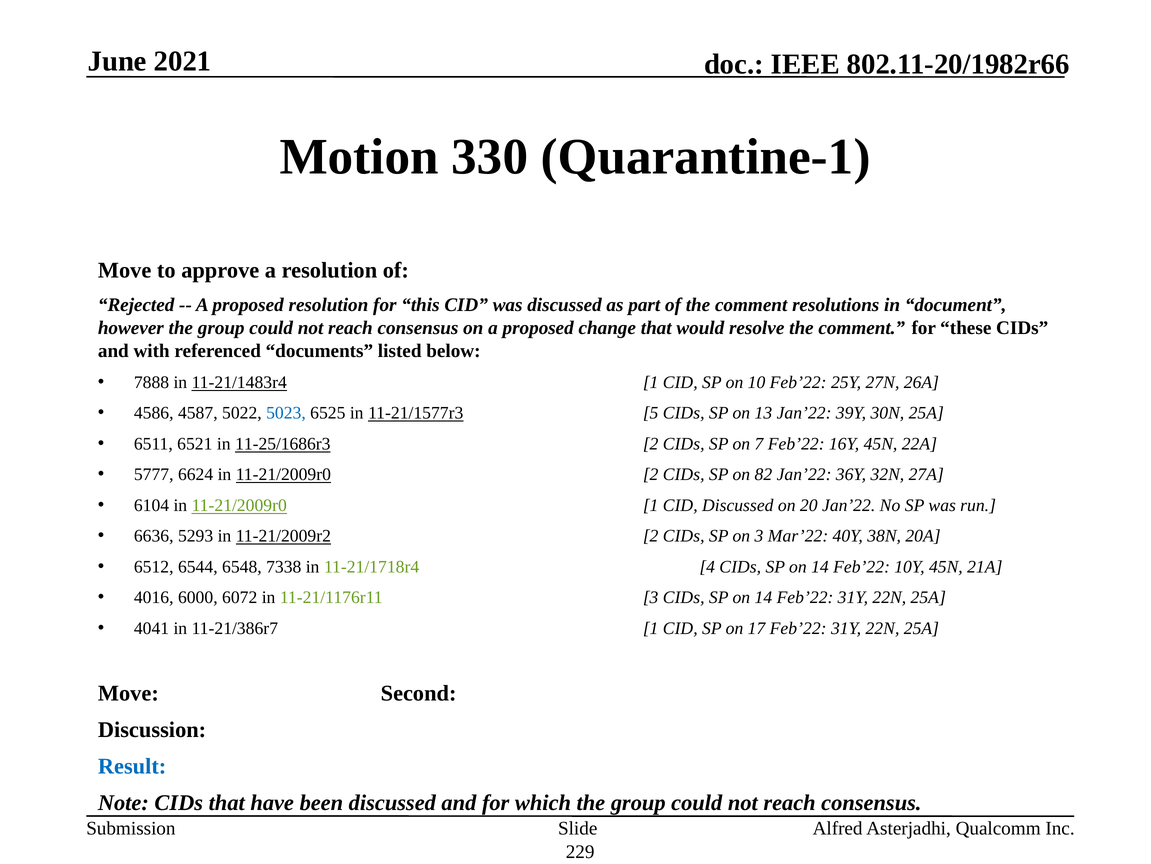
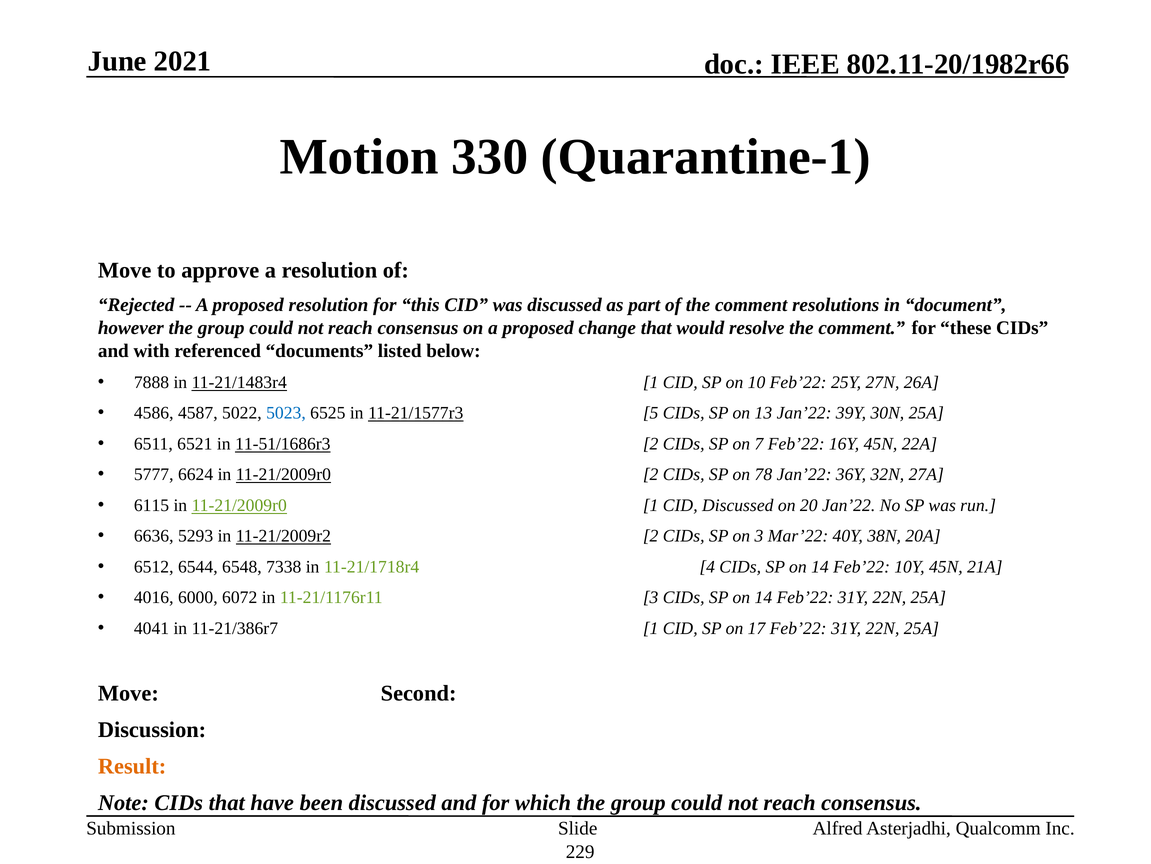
11-25/1686r3: 11-25/1686r3 -> 11-51/1686r3
82: 82 -> 78
6104: 6104 -> 6115
Result colour: blue -> orange
